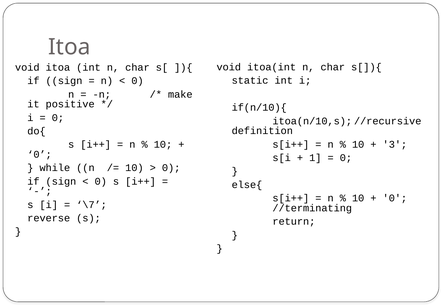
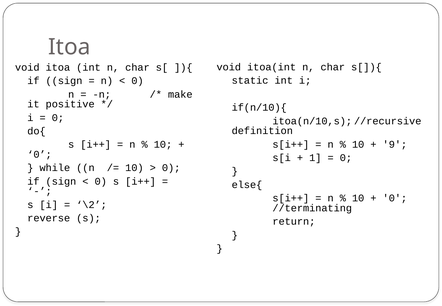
3: 3 -> 9
\7: \7 -> \2
